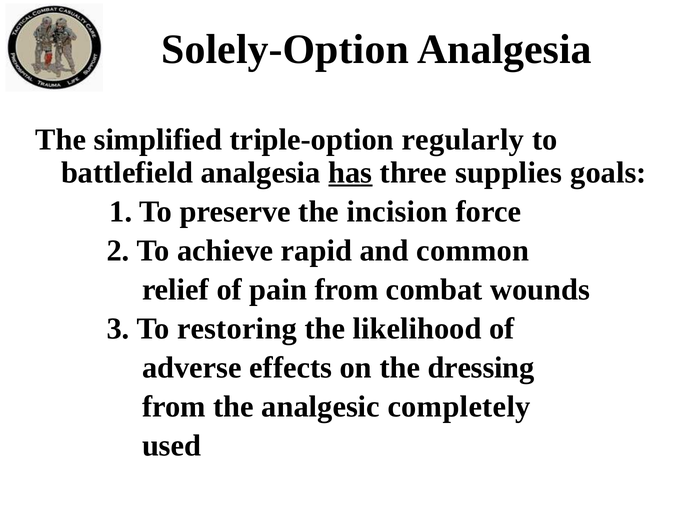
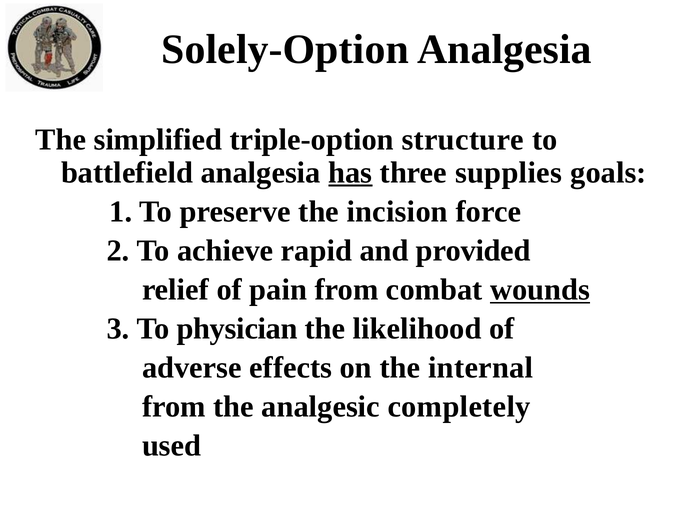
regularly: regularly -> structure
common: common -> provided
wounds underline: none -> present
restoring: restoring -> physician
dressing: dressing -> internal
